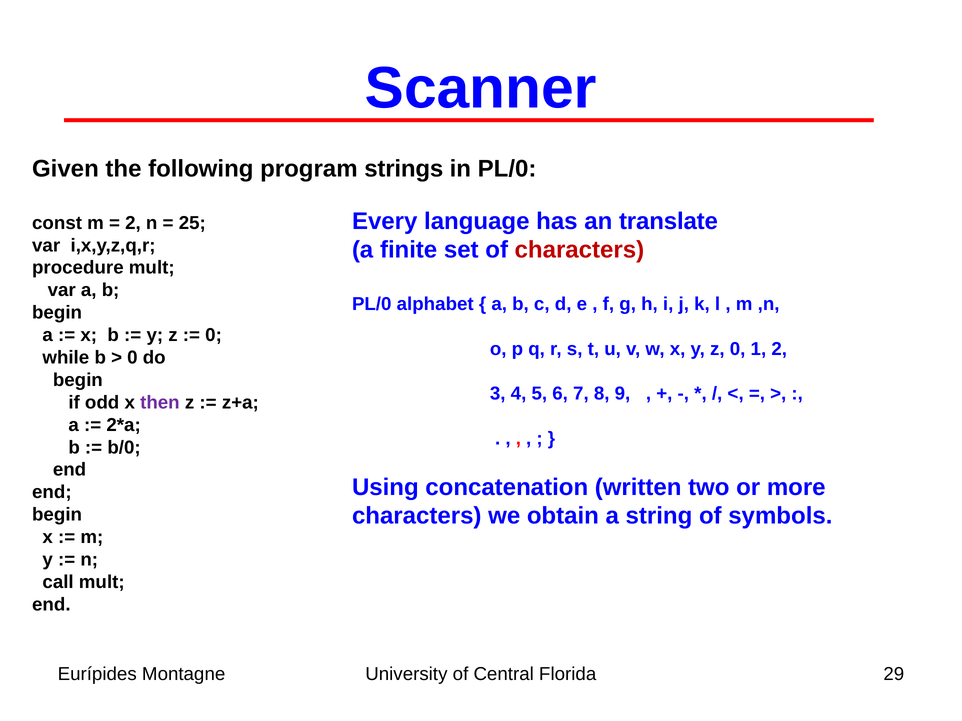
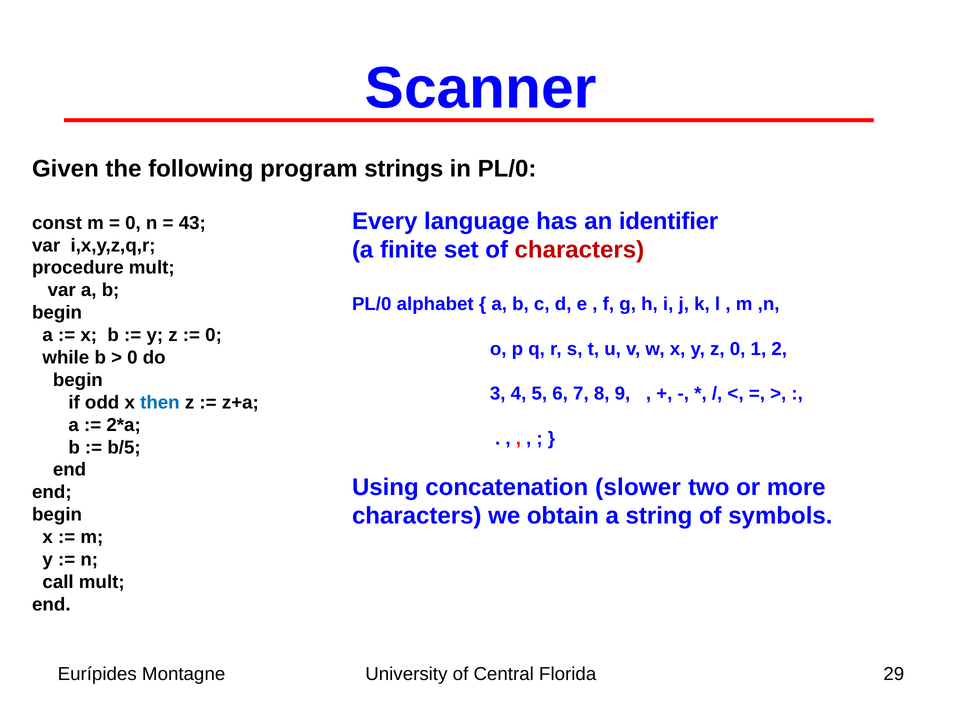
translate: translate -> identifier
2 at (133, 223): 2 -> 0
25: 25 -> 43
then colour: purple -> blue
b/0: b/0 -> b/5
written: written -> slower
